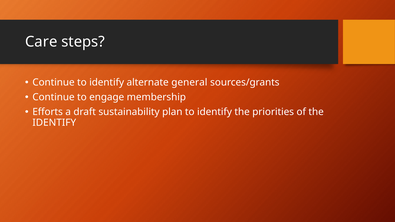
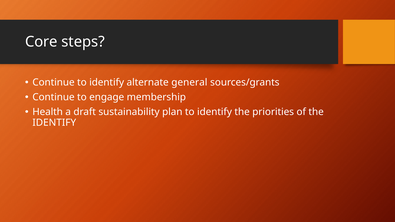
Care: Care -> Core
Efforts: Efforts -> Health
